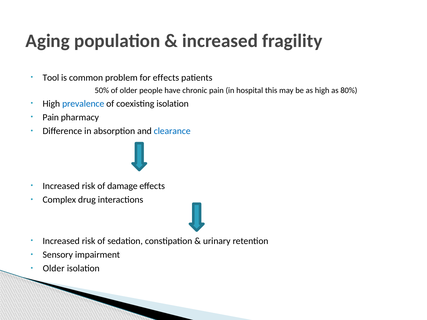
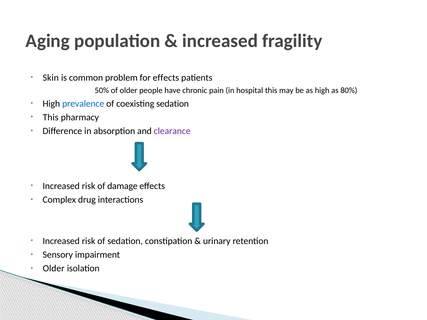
Tool: Tool -> Skin
coexisting isolation: isolation -> sedation
Pain at (51, 117): Pain -> This
clearance colour: blue -> purple
